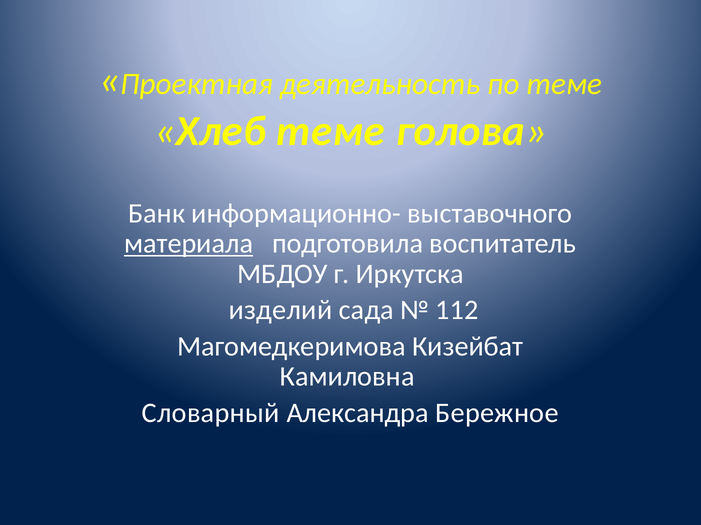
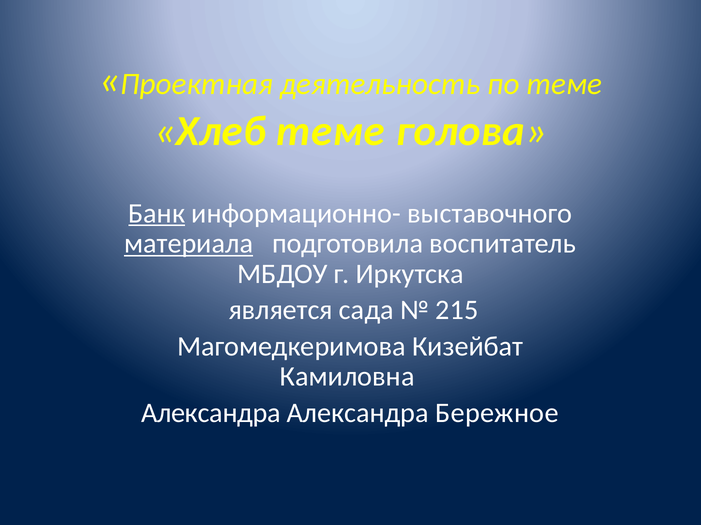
Банк underline: none -> present
изделий: изделий -> является
112: 112 -> 215
Словарный at (211, 413): Словарный -> Александра
